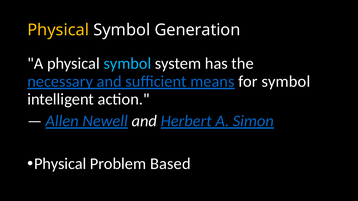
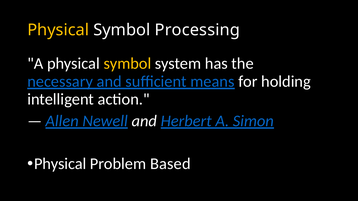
Generation: Generation -> Processing
symbol at (127, 64) colour: light blue -> yellow
for symbol: symbol -> holding
